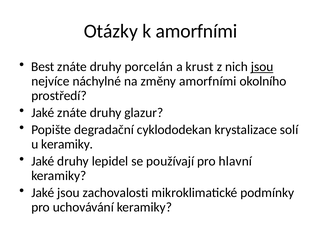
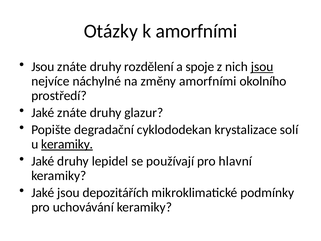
Best at (43, 67): Best -> Jsou
porcelán: porcelán -> rozdělení
krust: krust -> spoje
keramiky at (67, 144) underline: none -> present
zachovalosti: zachovalosti -> depozitářích
